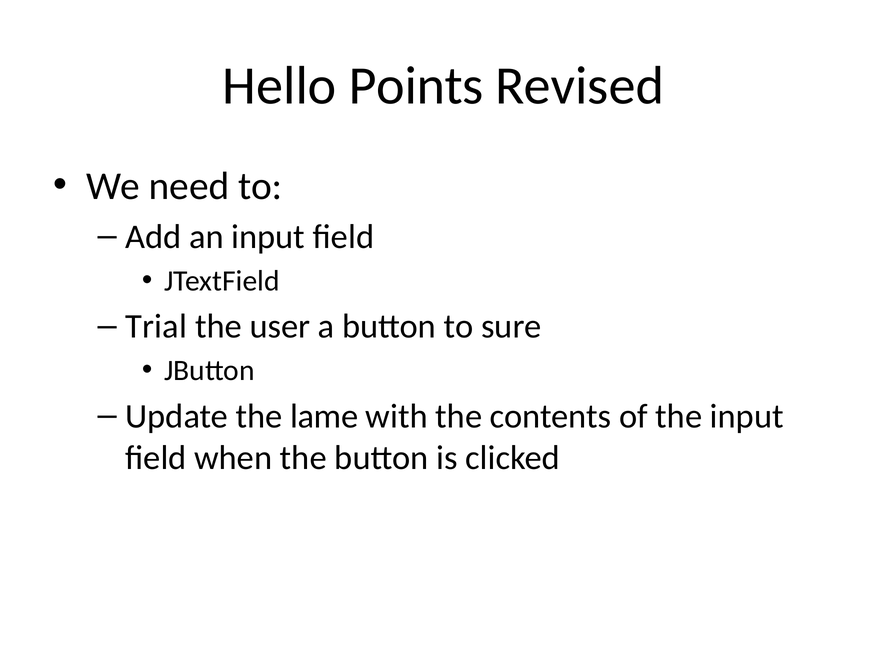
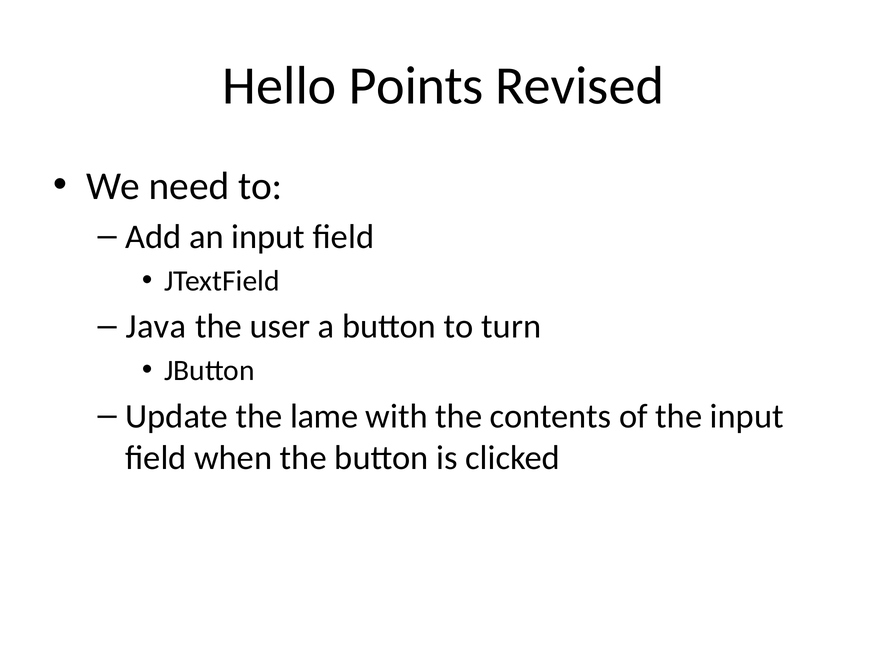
Trial: Trial -> Java
sure: sure -> turn
